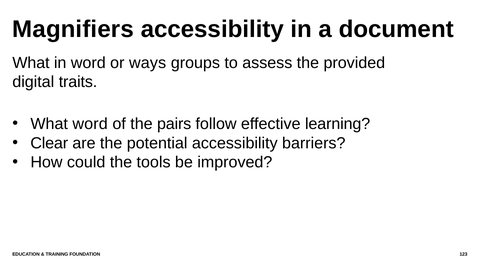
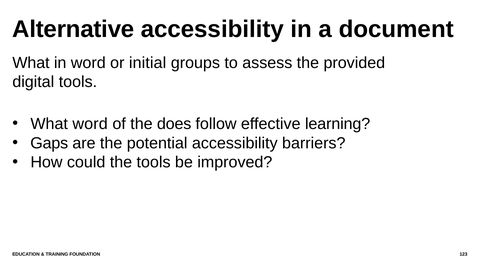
Magnifiers: Magnifiers -> Alternative
ways: ways -> initial
digital traits: traits -> tools
pairs: pairs -> does
Clear: Clear -> Gaps
